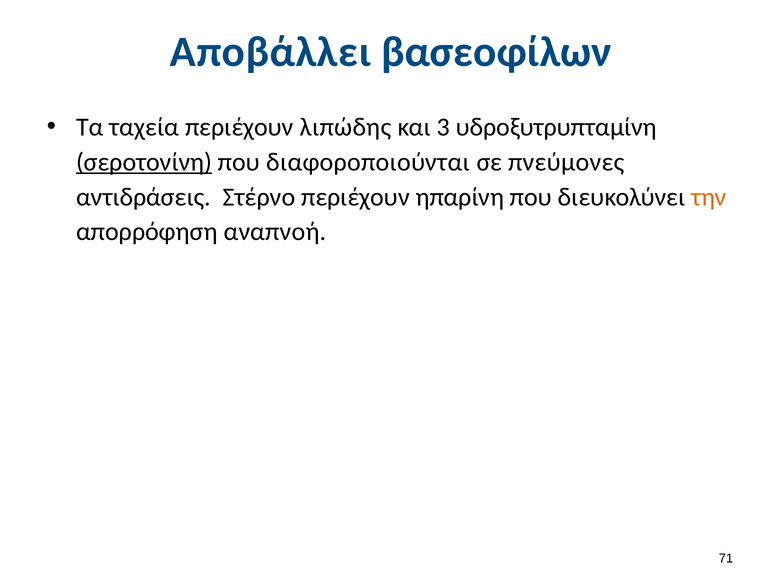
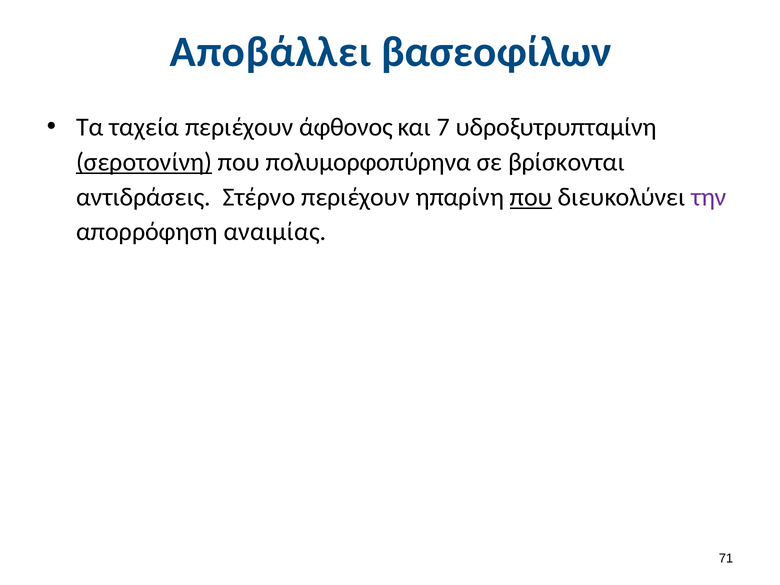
λιπώδης: λιπώδης -> άφθονος
3: 3 -> 7
διαφοροποιούνται: διαφοροποιούνται -> πολυμορφοπύρηνα
πνεύμονες: πνεύμονες -> βρίσκονται
που at (531, 197) underline: none -> present
την colour: orange -> purple
αναπνοή: αναπνοή -> αναιμίας
